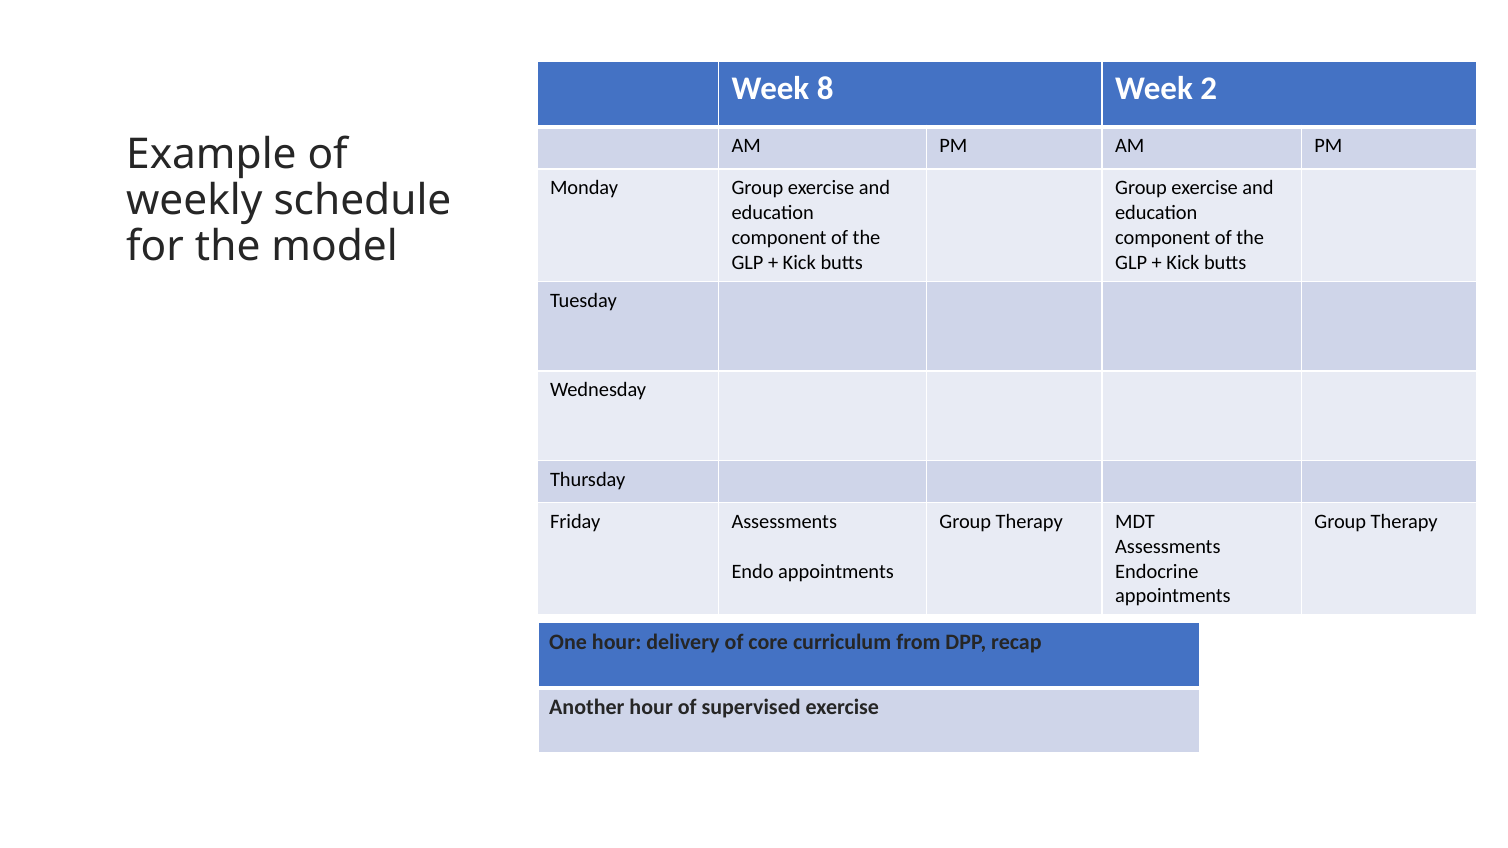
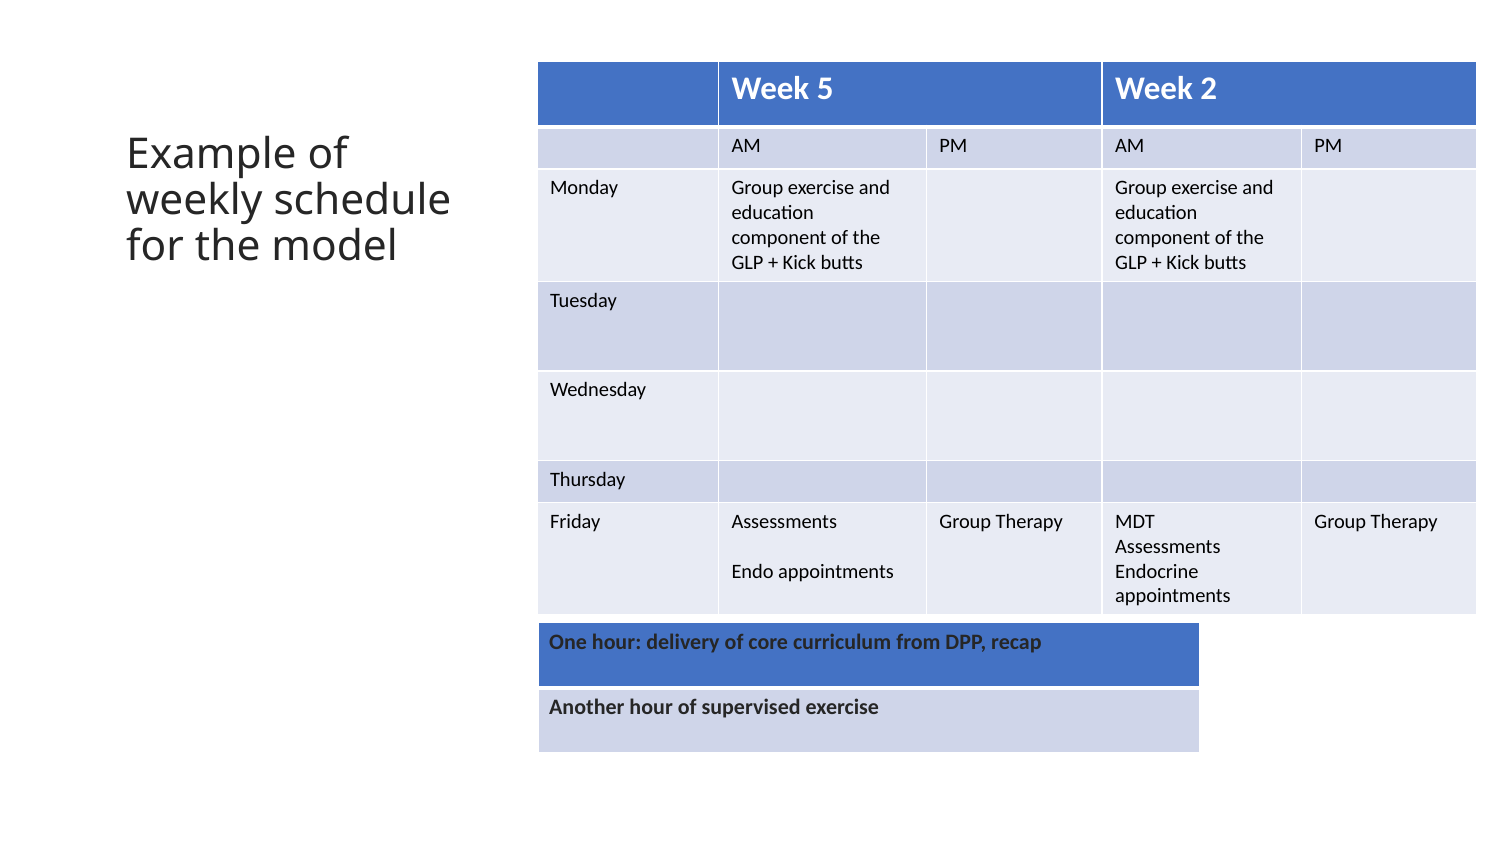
8: 8 -> 5
